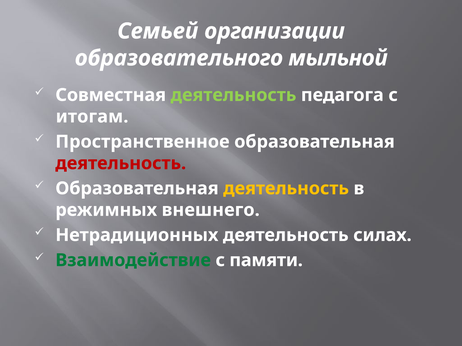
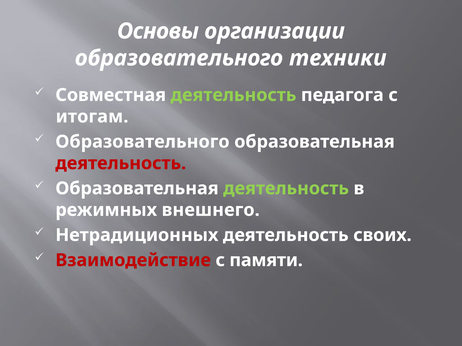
Семьей: Семьей -> Основы
мыльной: мыльной -> техники
Пространственное at (142, 142): Пространственное -> Образовательного
деятельность at (286, 189) colour: yellow -> light green
силах: силах -> своих
Взаимодействие colour: green -> red
